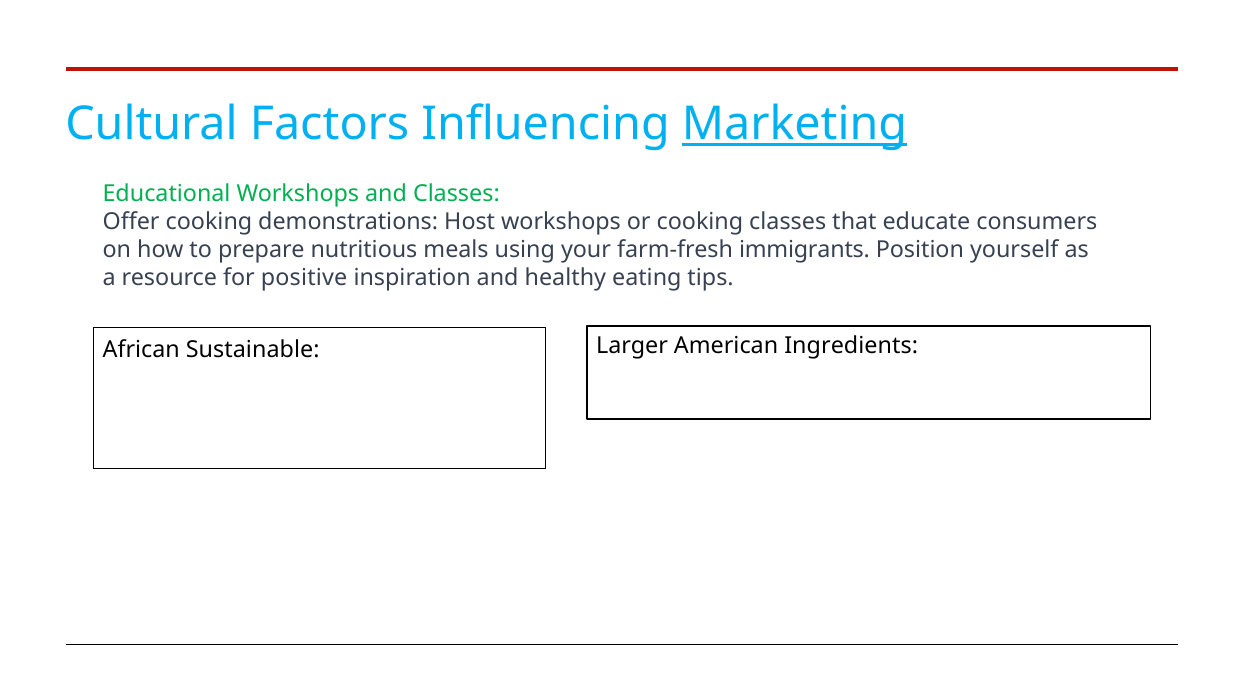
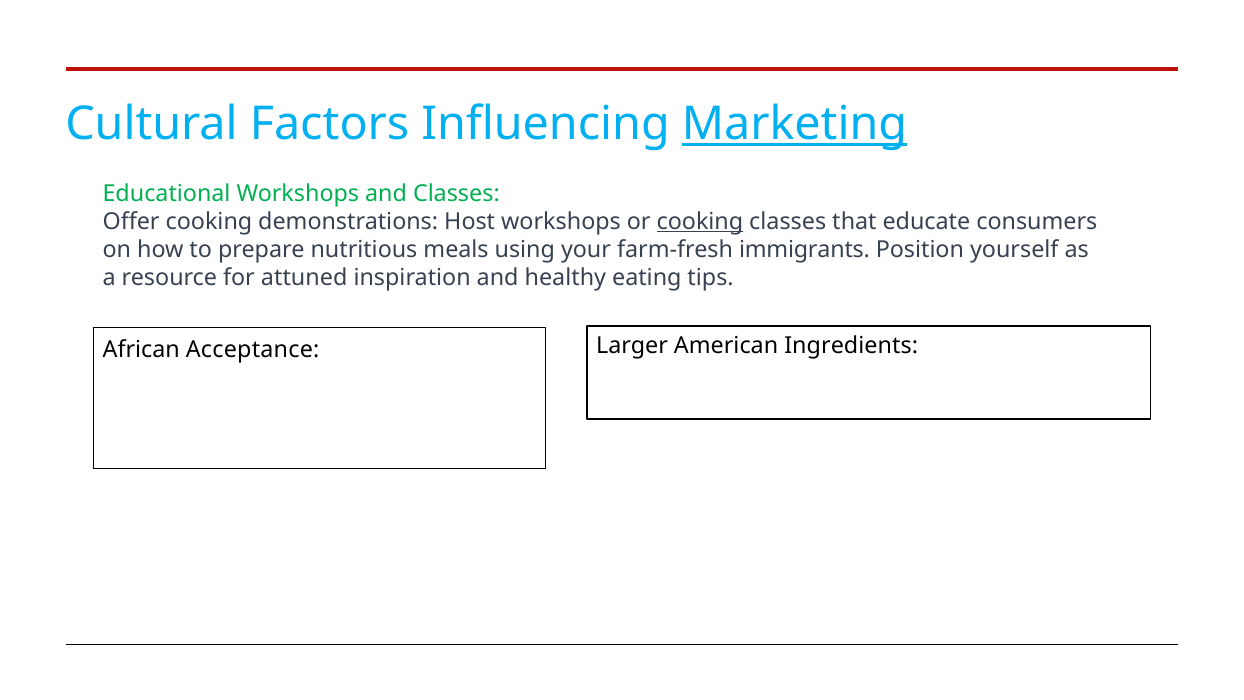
cooking at (700, 222) underline: none -> present
positive: positive -> attuned
Sustainable: Sustainable -> Acceptance
